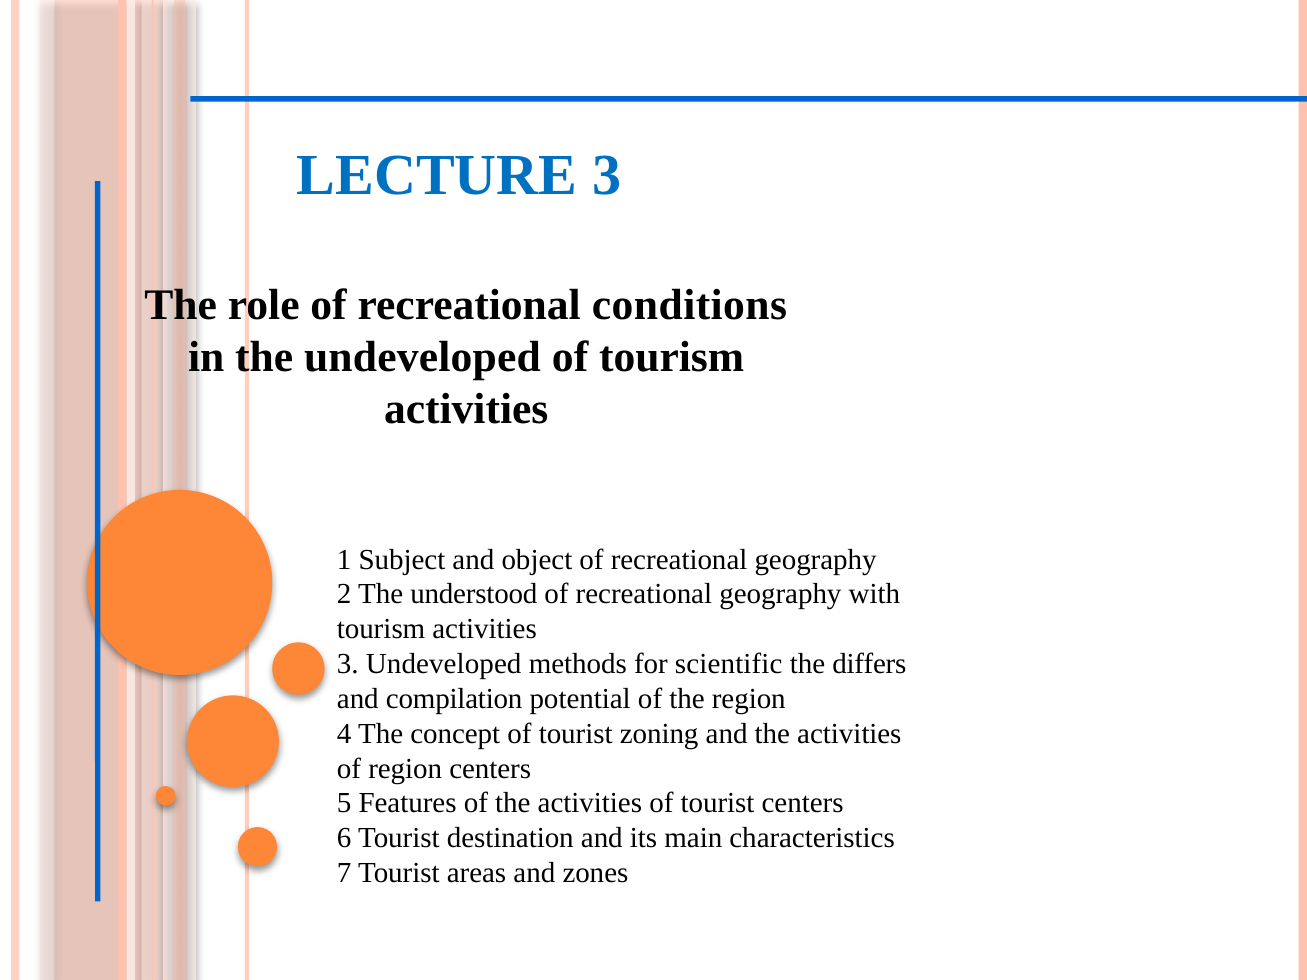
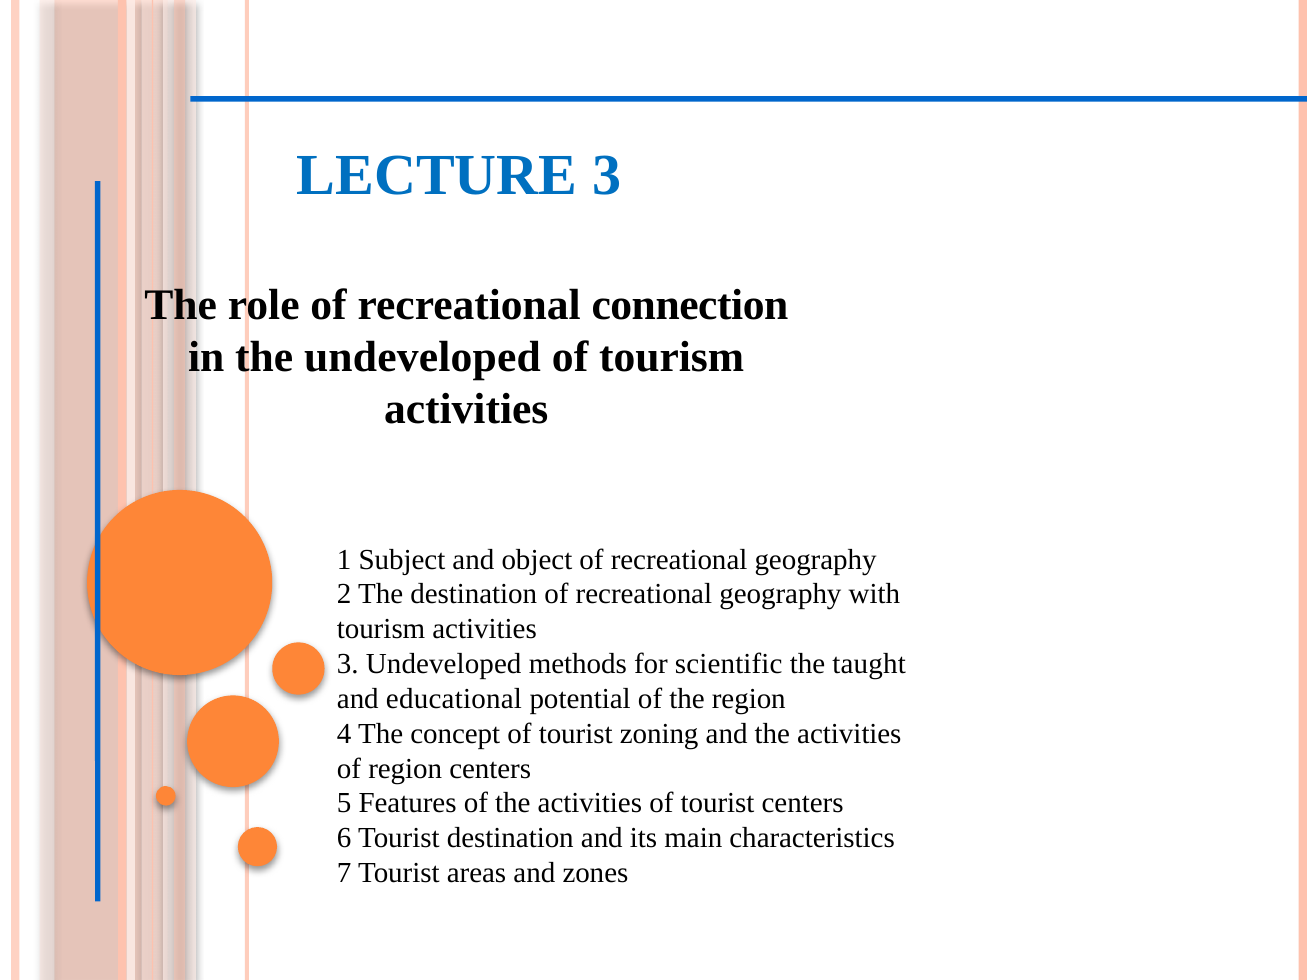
conditions: conditions -> connection
The understood: understood -> destination
differs: differs -> taught
compilation: compilation -> educational
